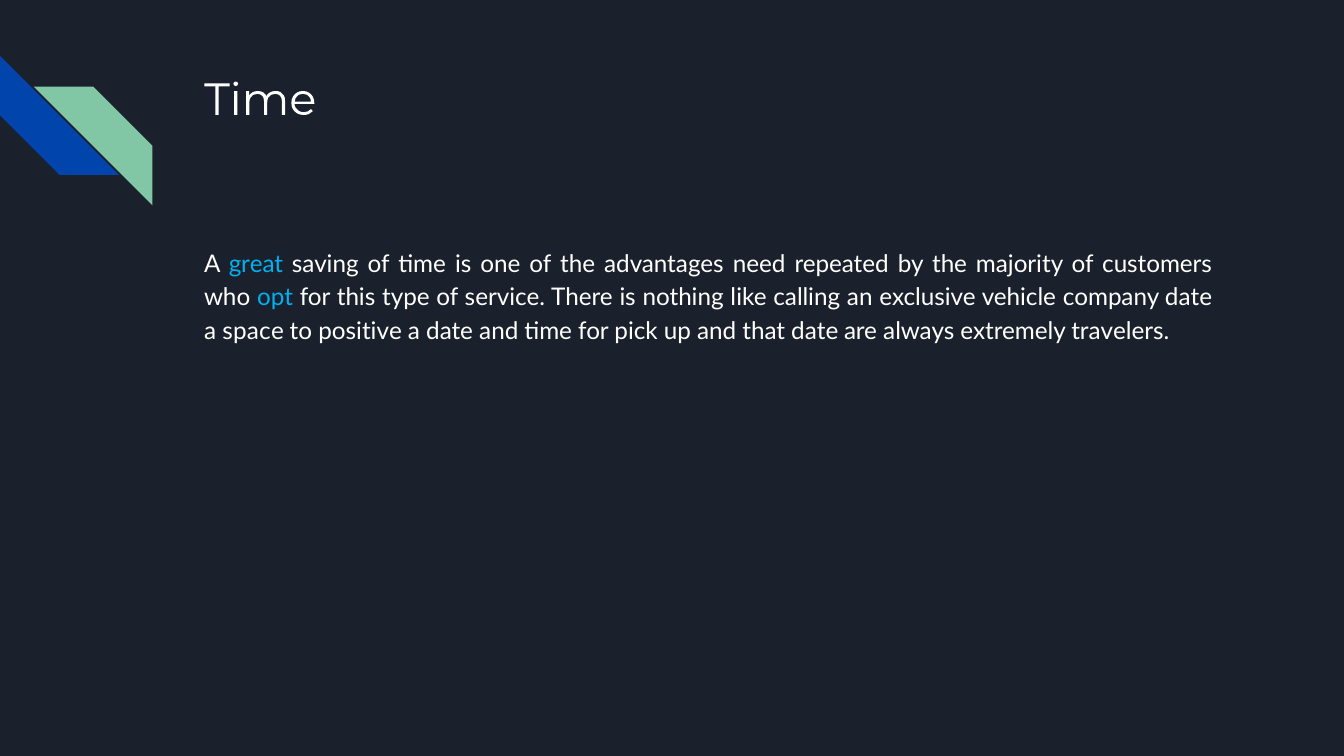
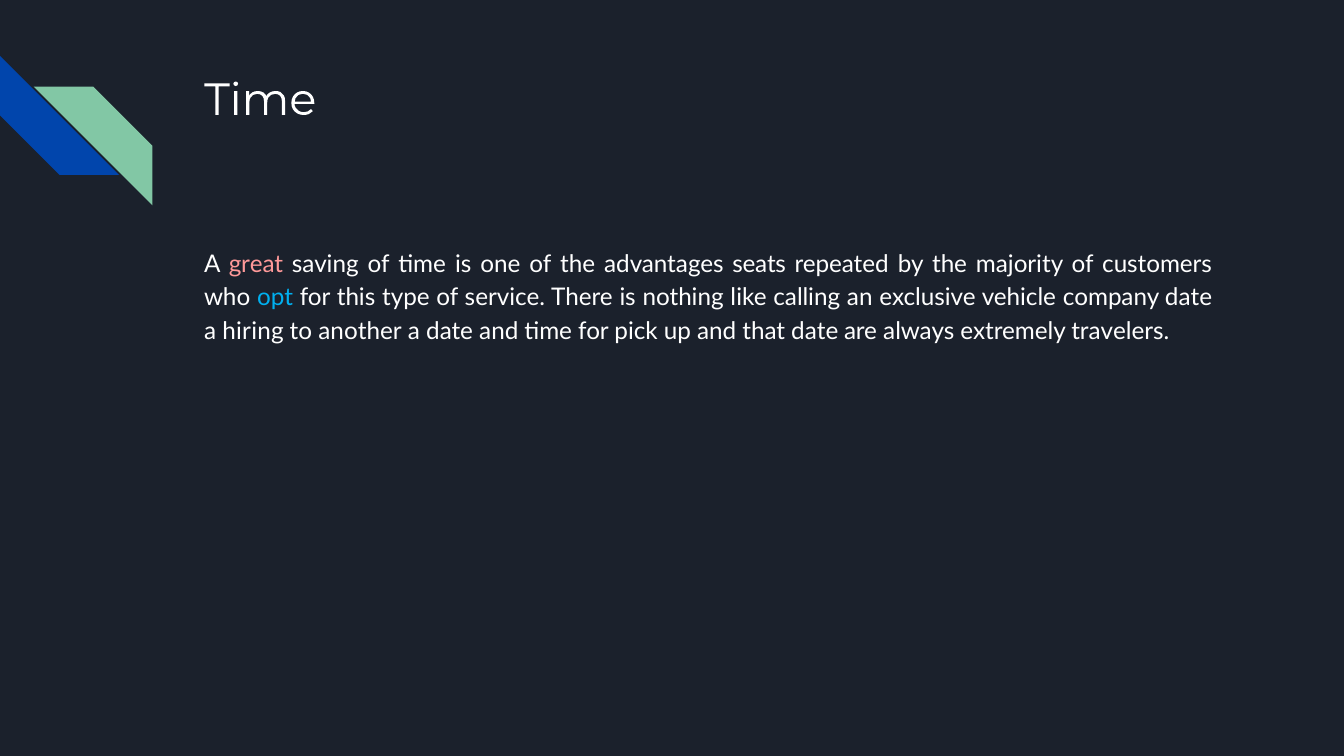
great colour: light blue -> pink
need: need -> seats
space: space -> hiring
positive: positive -> another
